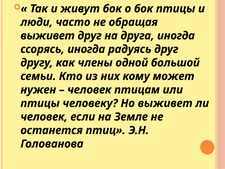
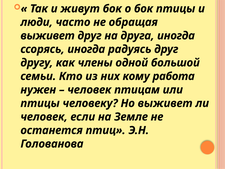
может: может -> работа
